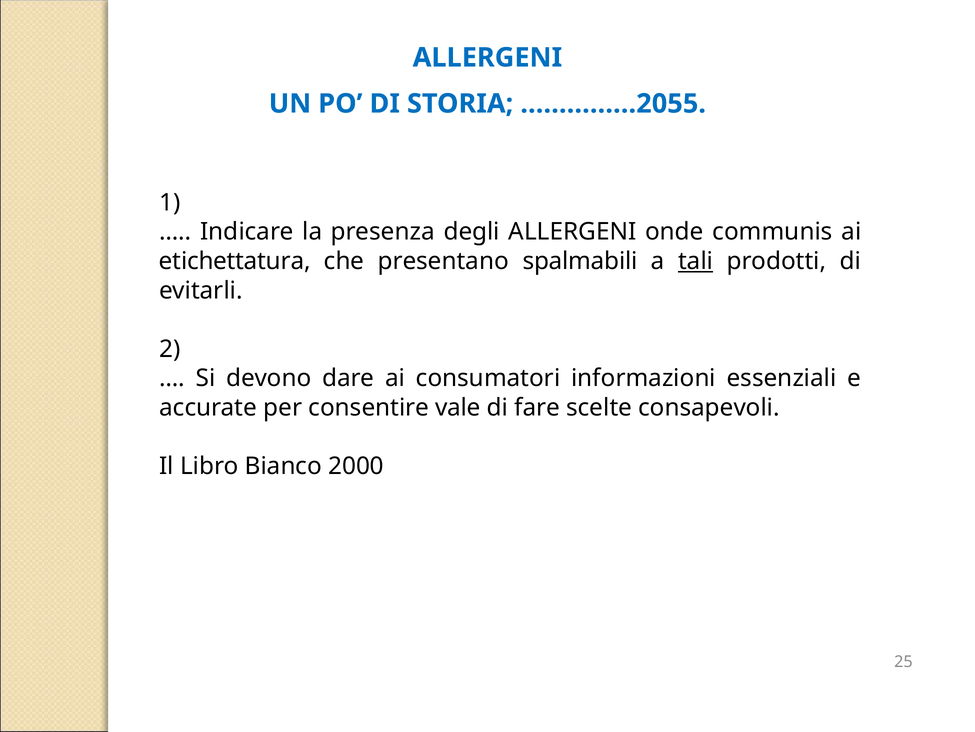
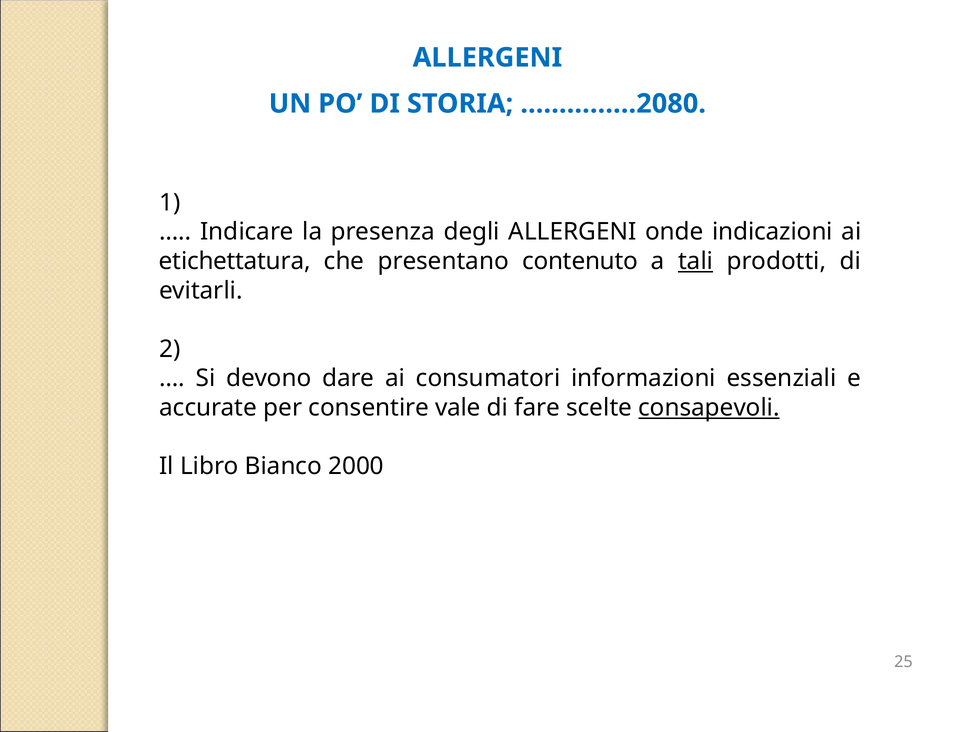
……………2055: ……………2055 -> ……………2080
communis: communis -> indicazioni
spalmabili: spalmabili -> contenuto
consapevoli underline: none -> present
